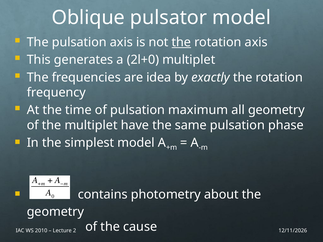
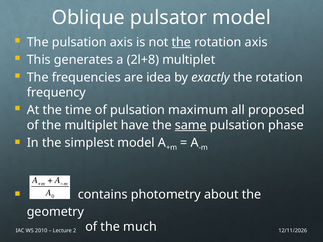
2l+0: 2l+0 -> 2l+8
all geometry: geometry -> proposed
same underline: none -> present
cause: cause -> much
